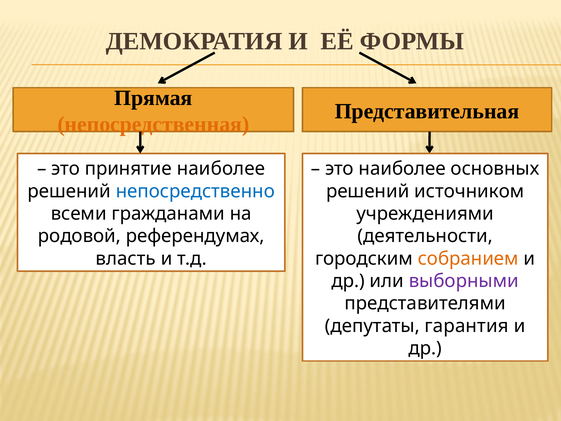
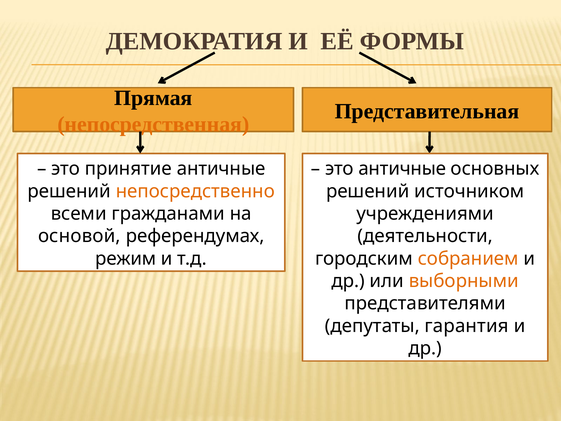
принятие наиболее: наиболее -> античные
это наиболее: наиболее -> античные
непосредственно colour: blue -> orange
родовой: родовой -> основой
власть: власть -> режим
выборными colour: purple -> orange
